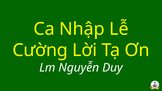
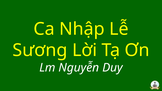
Cường: Cường -> Sương
